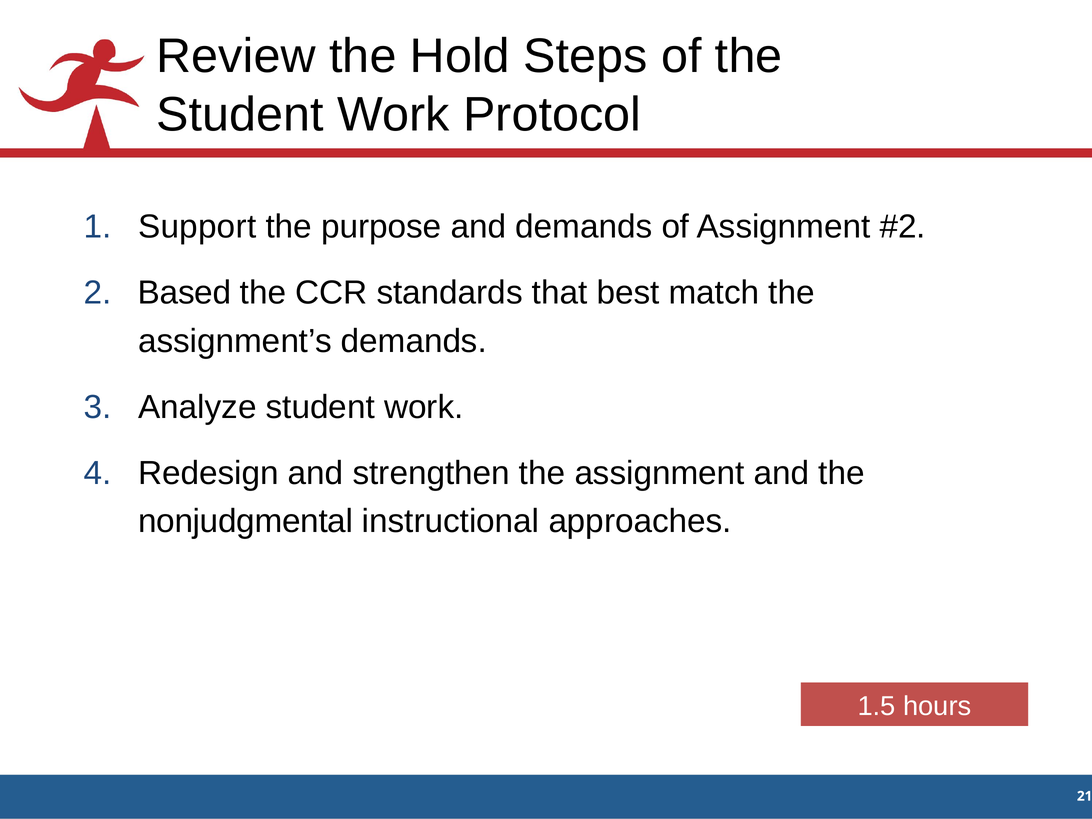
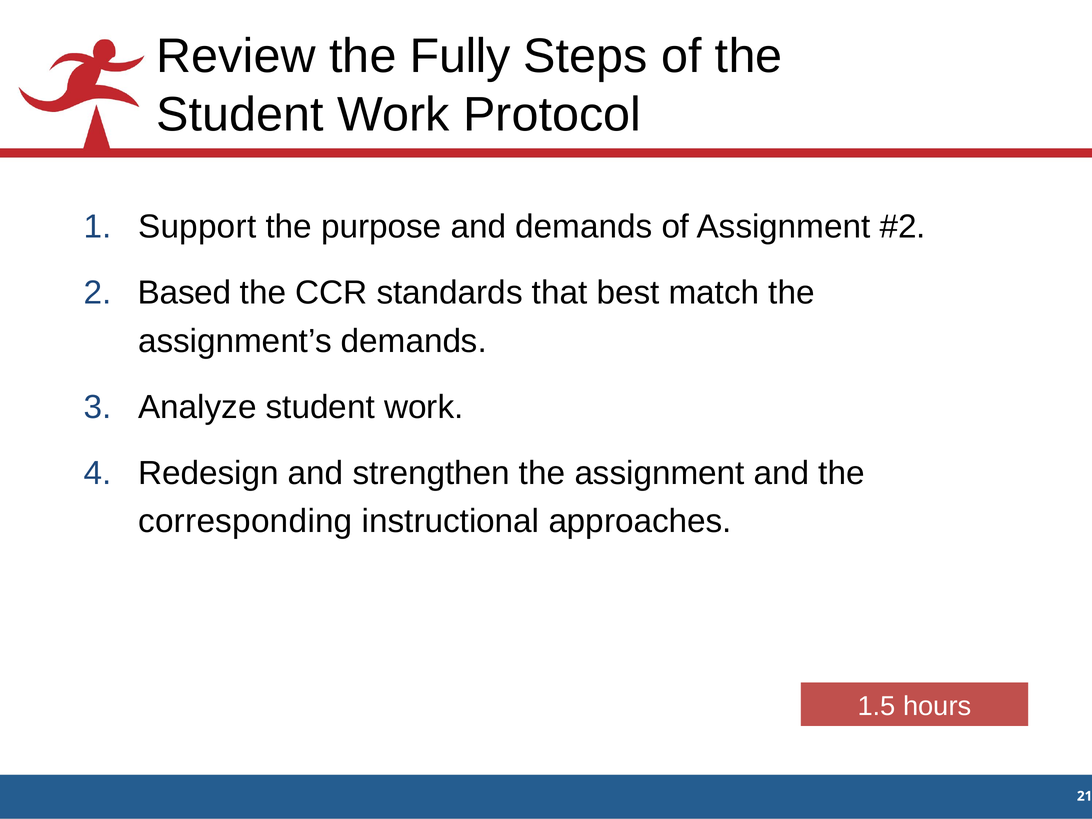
Hold: Hold -> Fully
nonjudgmental: nonjudgmental -> corresponding
